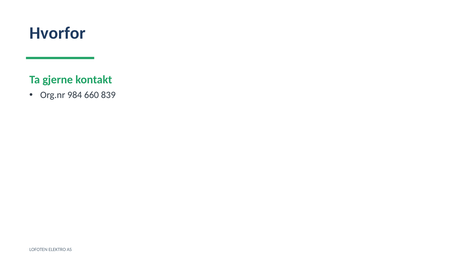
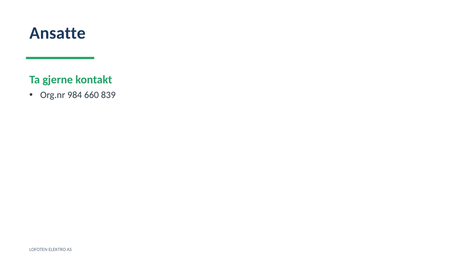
Hvorfor: Hvorfor -> Ansatte
